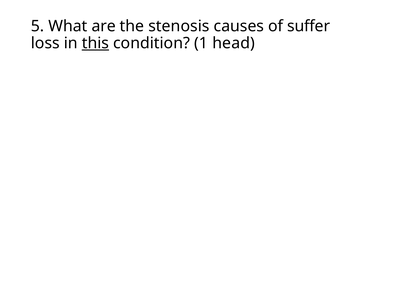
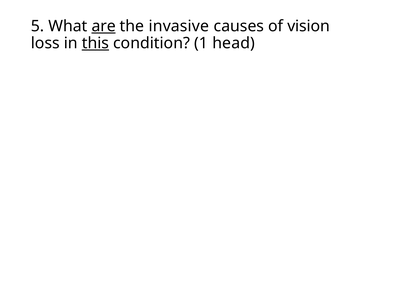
are underline: none -> present
stenosis: stenosis -> invasive
suffer: suffer -> vision
